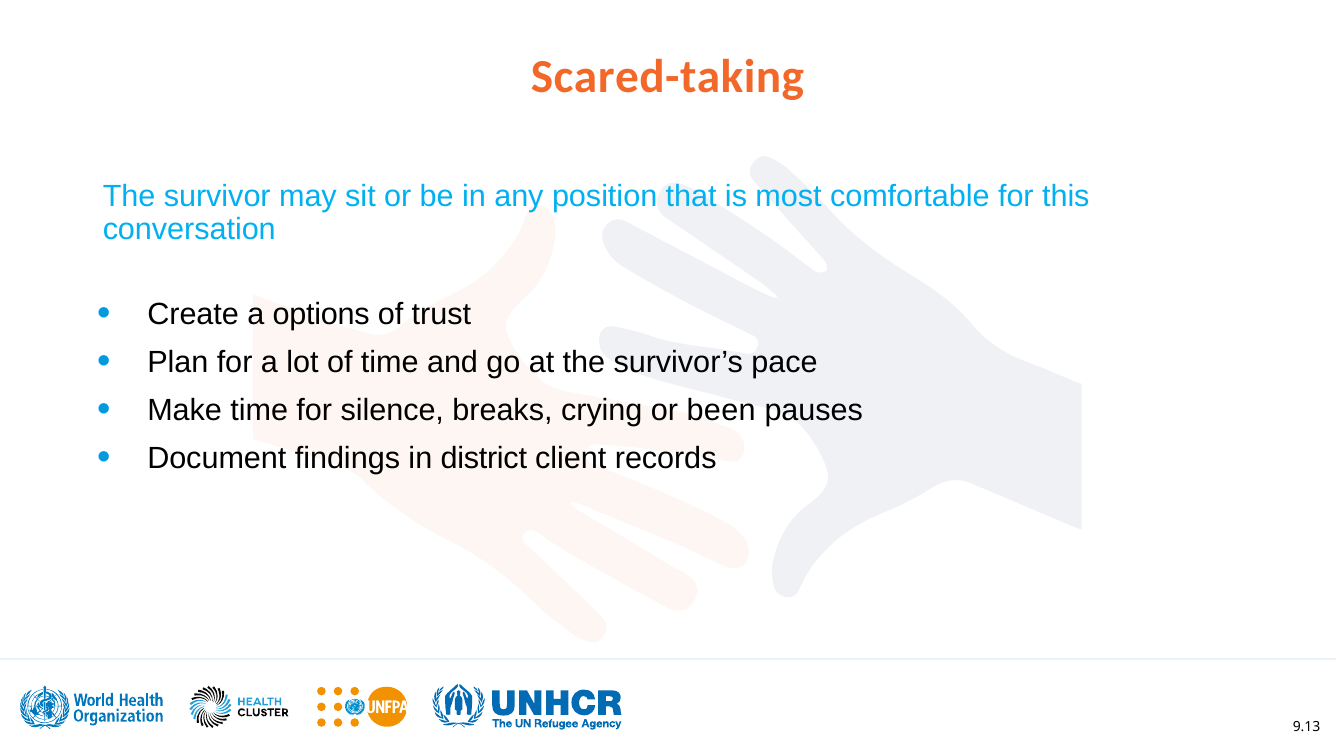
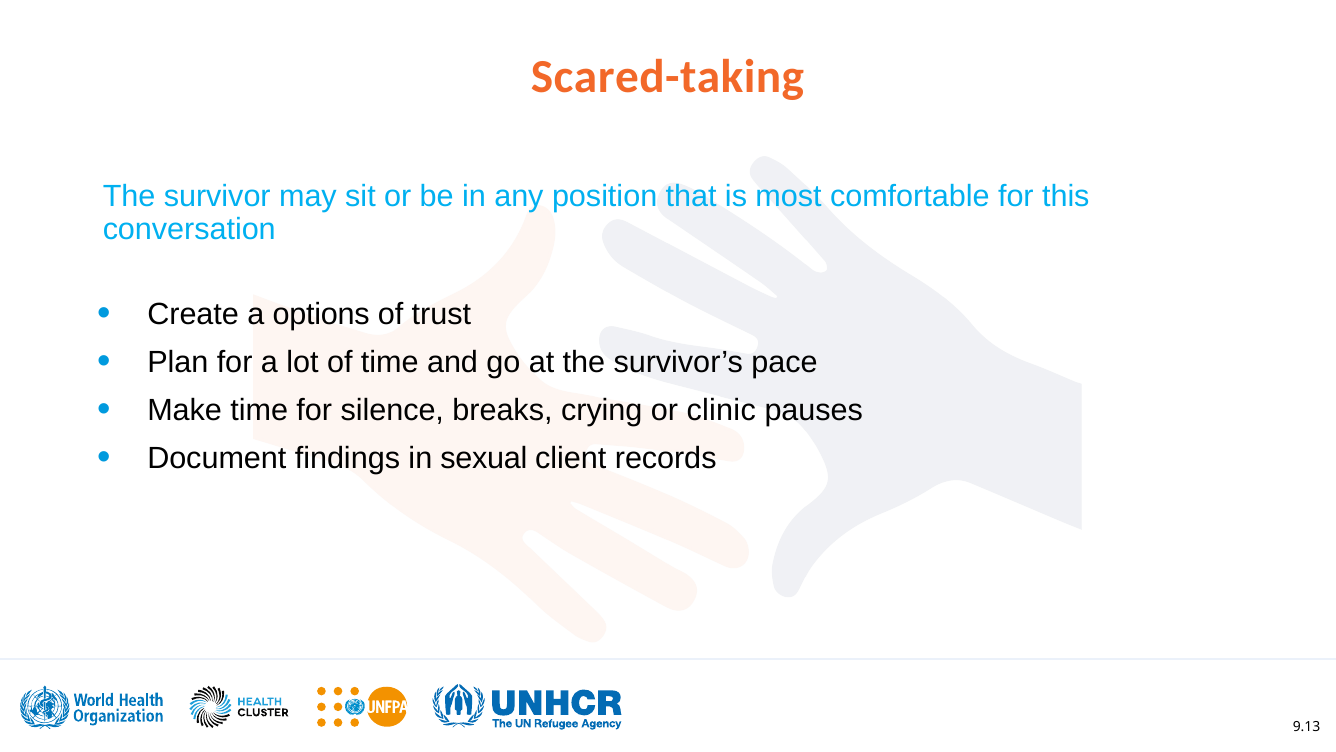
been: been -> clinic
district: district -> sexual
